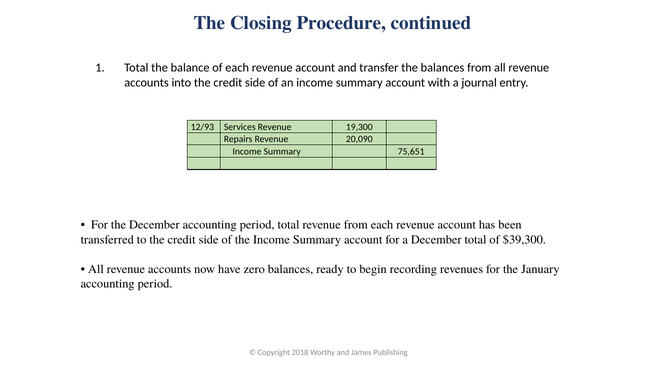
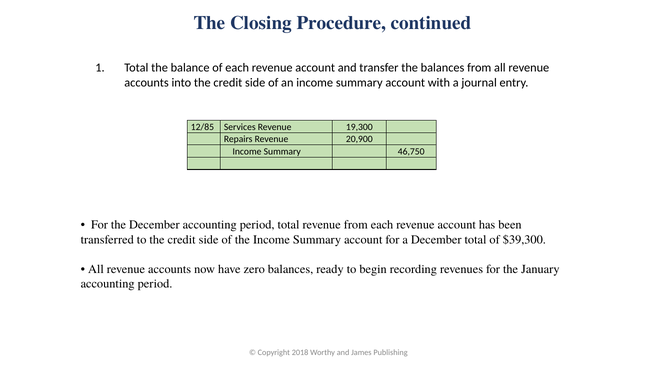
12/93: 12/93 -> 12/85
20,090: 20,090 -> 20,900
75,651: 75,651 -> 46,750
